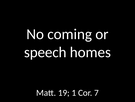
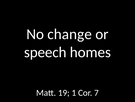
coming: coming -> change
